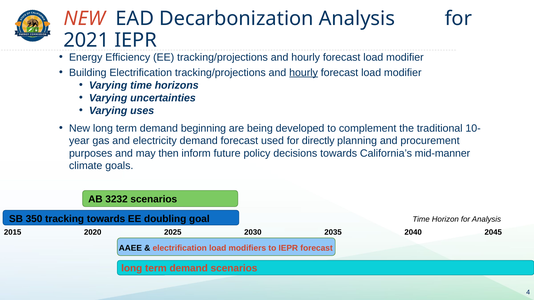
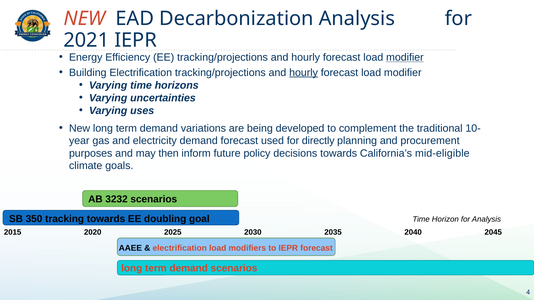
modifier at (405, 57) underline: none -> present
beginning: beginning -> variations
mid-manner: mid-manner -> mid-eligible
